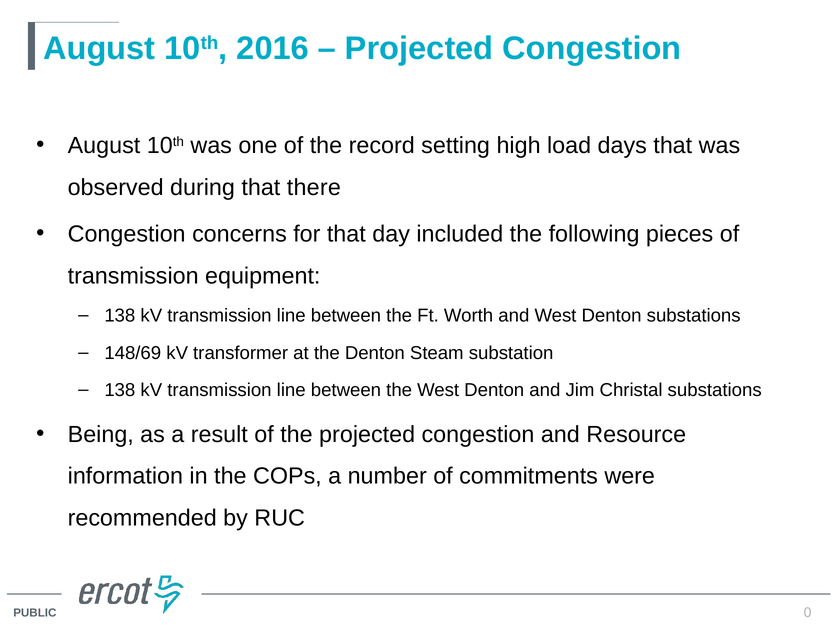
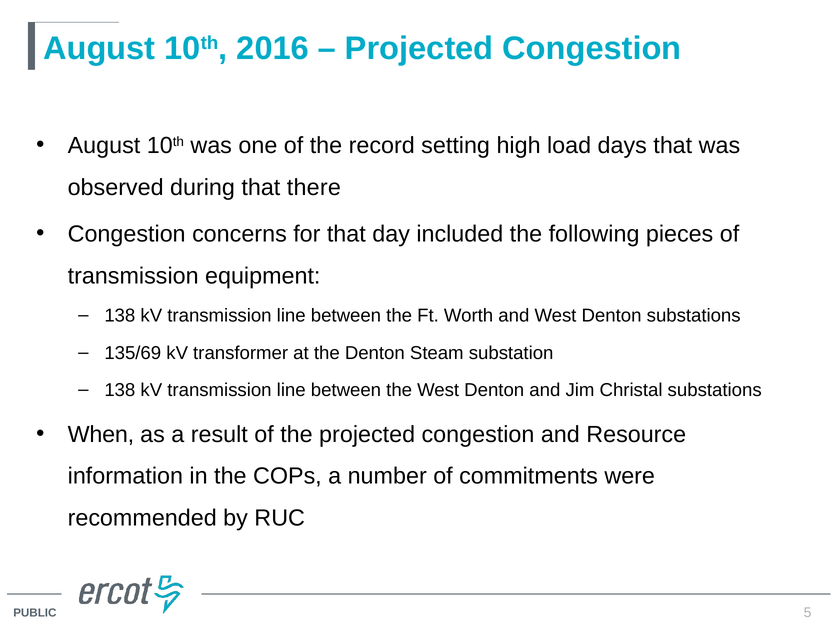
148/69: 148/69 -> 135/69
Being: Being -> When
0: 0 -> 5
